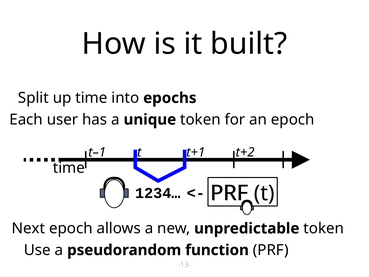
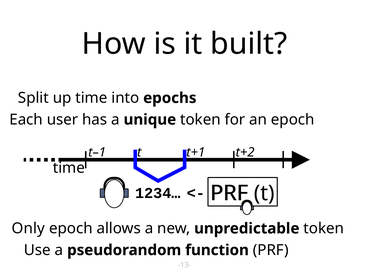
Next: Next -> Only
